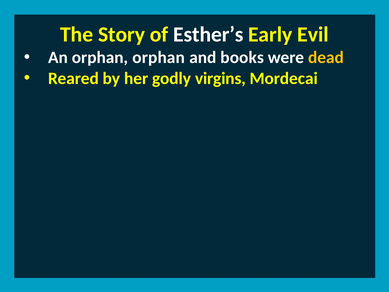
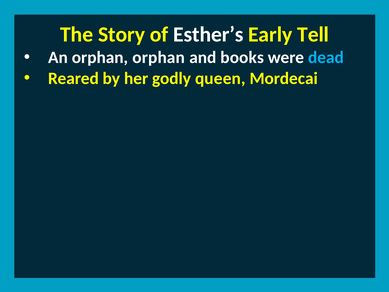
Evil: Evil -> Tell
dead colour: yellow -> light blue
virgins: virgins -> queen
